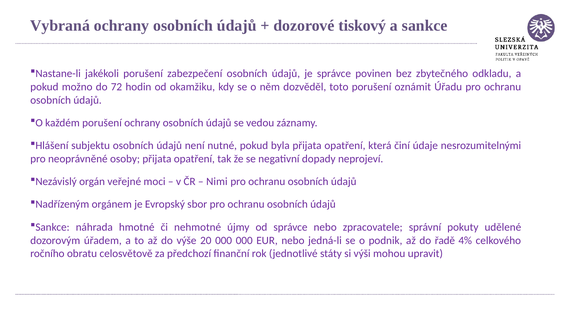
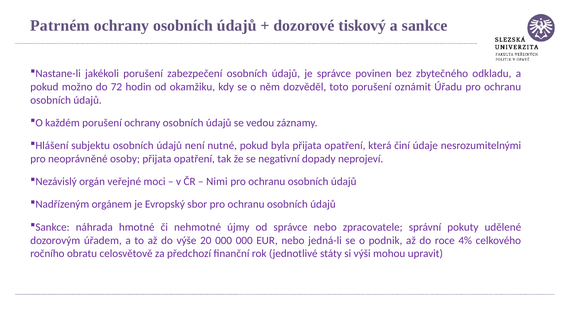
Vybraná: Vybraná -> Patrném
řadě: řadě -> roce
